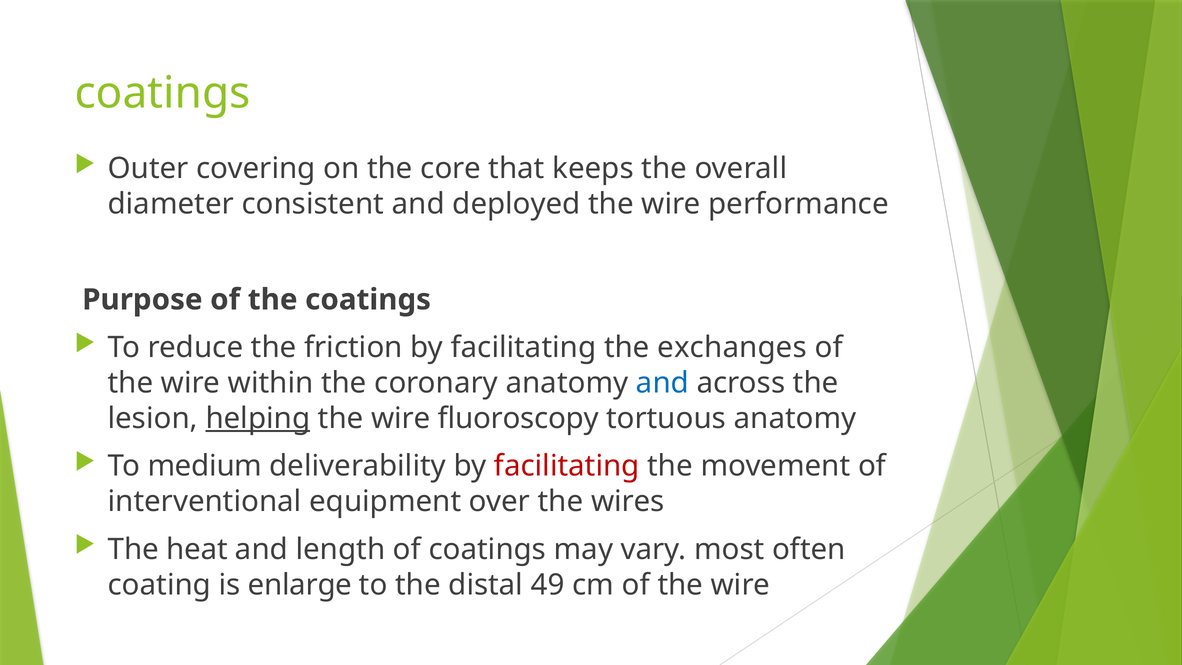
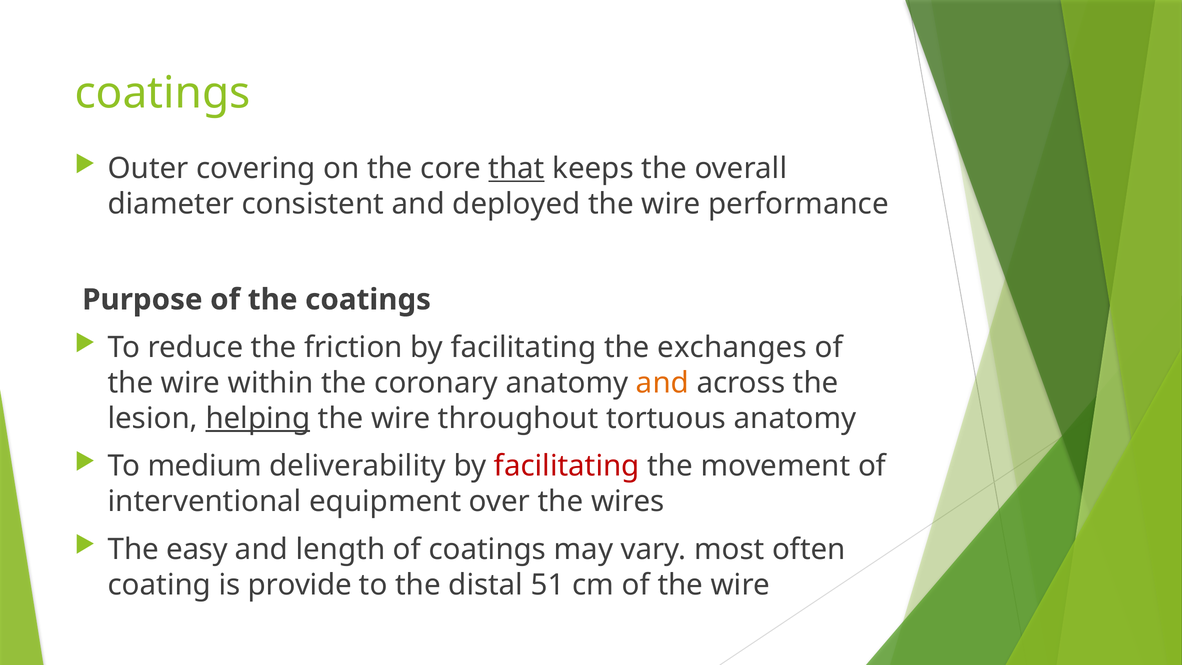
that underline: none -> present
and at (662, 383) colour: blue -> orange
fluoroscopy: fluoroscopy -> throughout
heat: heat -> easy
enlarge: enlarge -> provide
49: 49 -> 51
